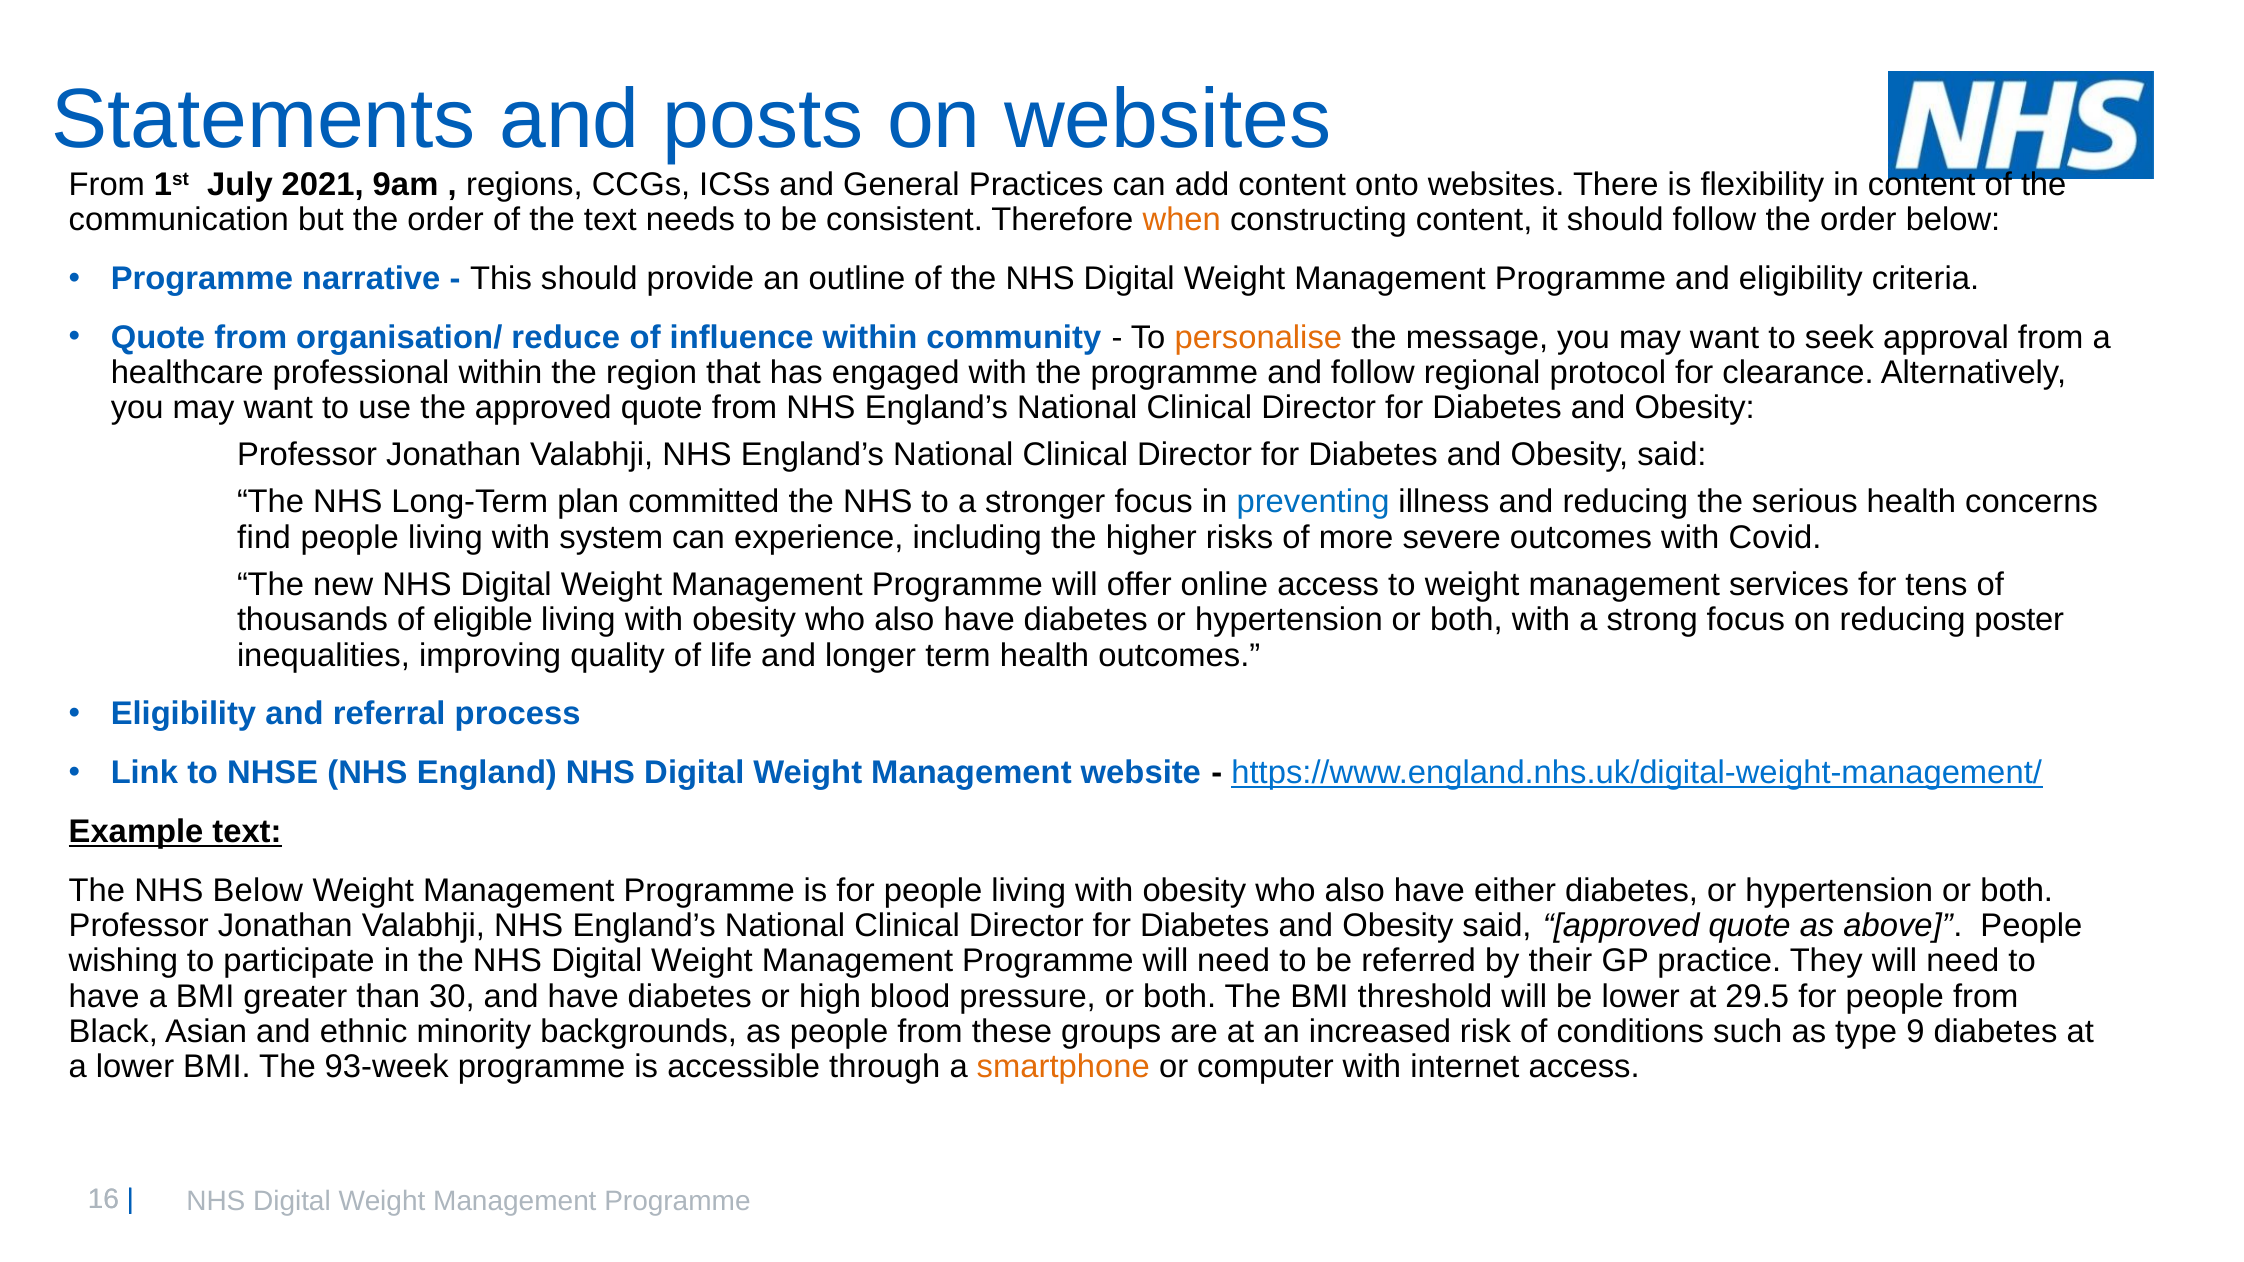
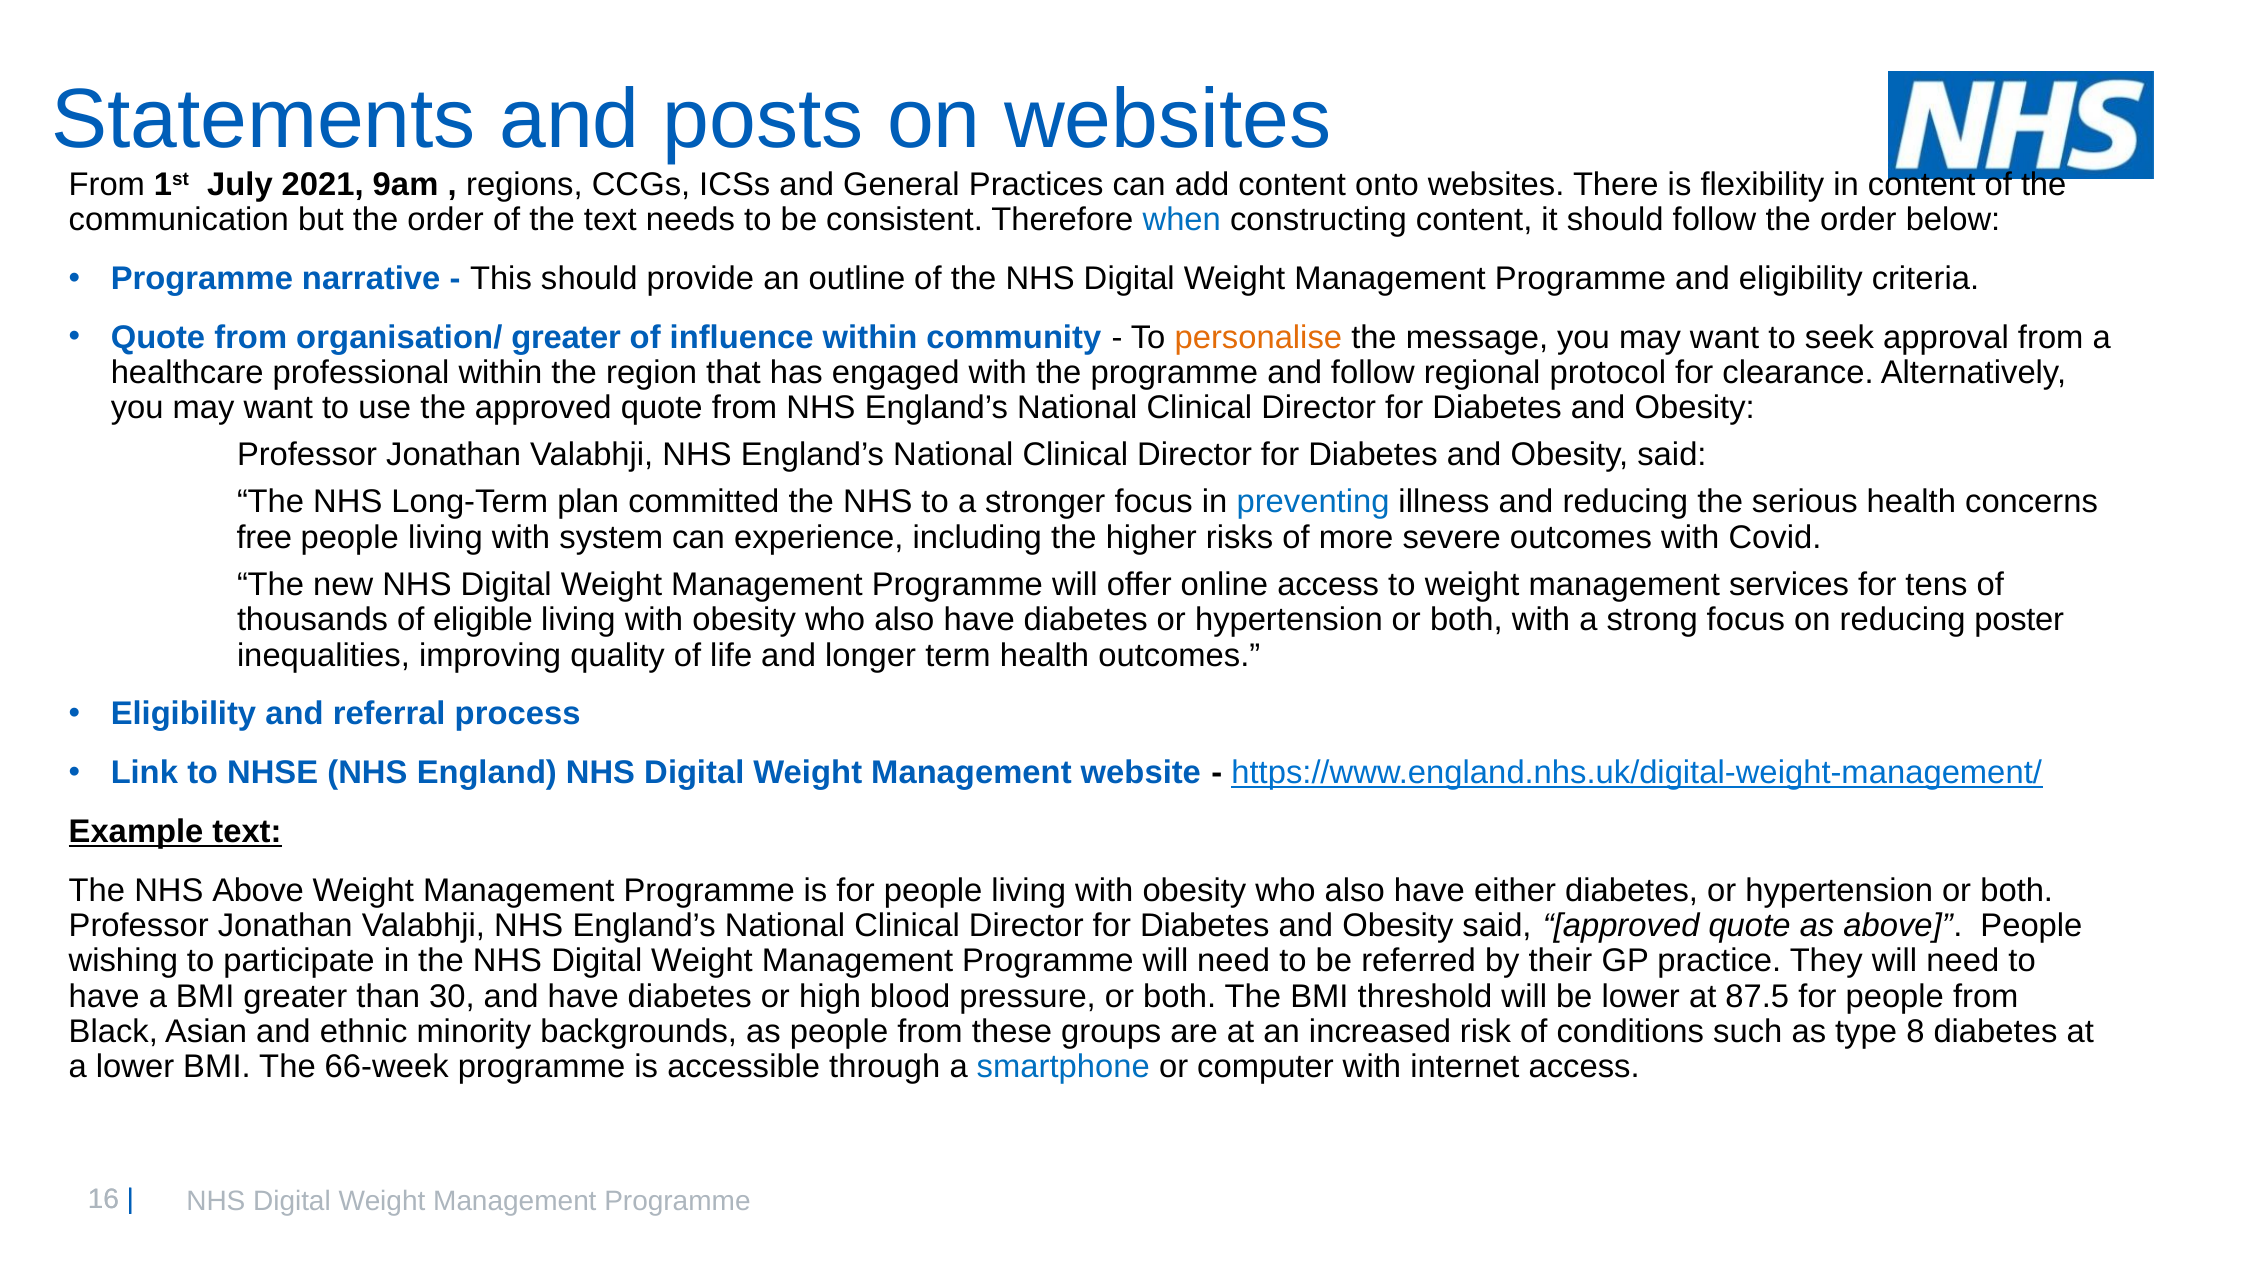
when colour: orange -> blue
organisation/ reduce: reduce -> greater
find: find -> free
NHS Below: Below -> Above
29.5: 29.5 -> 87.5
9: 9 -> 8
93-week: 93-week -> 66-week
smartphone colour: orange -> blue
